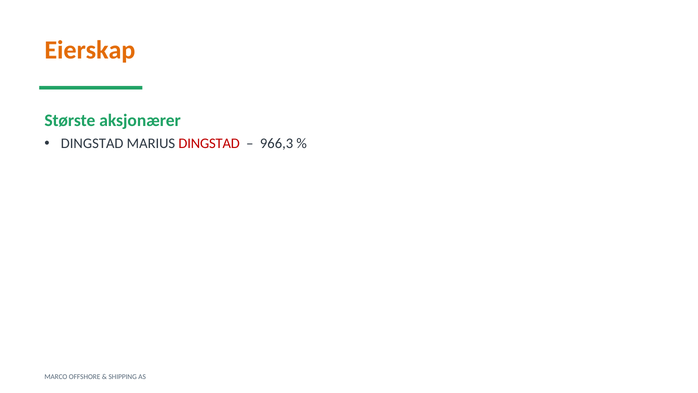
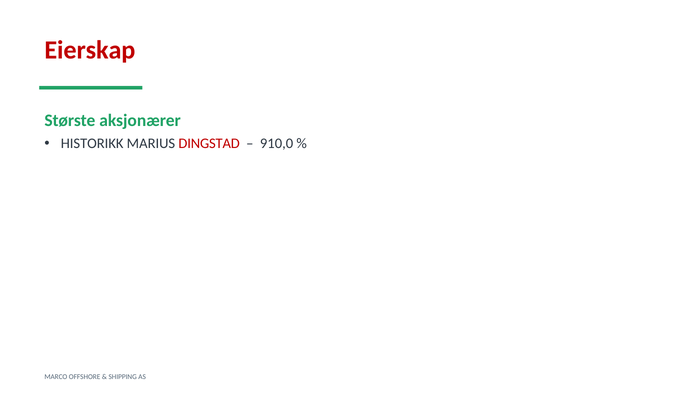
Eierskap colour: orange -> red
DINGSTAD at (92, 144): DINGSTAD -> HISTORIKK
966,3: 966,3 -> 910,0
